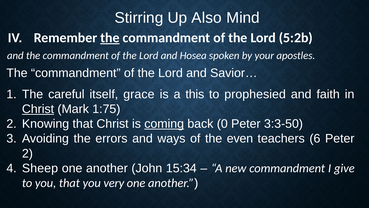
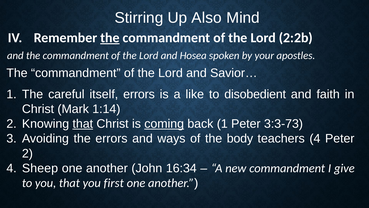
5:2b: 5:2b -> 2:2b
itself grace: grace -> errors
this: this -> like
prophesied: prophesied -> disobedient
Christ at (38, 109) underline: present -> none
1:75: 1:75 -> 1:14
that at (83, 124) underline: none -> present
back 0: 0 -> 1
3:3-50: 3:3-50 -> 3:3-73
even: even -> body
teachers 6: 6 -> 4
15:34: 15:34 -> 16:34
very: very -> first
